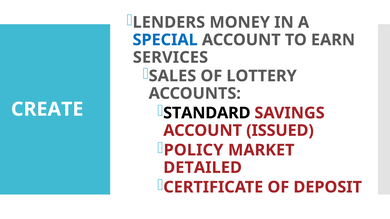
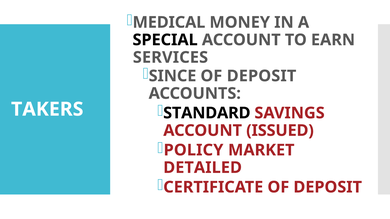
LENDERS: LENDERS -> MEDICAL
SPECIAL colour: blue -> black
SALES: SALES -> SINCE
LOTTERY at (262, 76): LOTTERY -> DEPOSIT
CREATE: CREATE -> TAKERS
